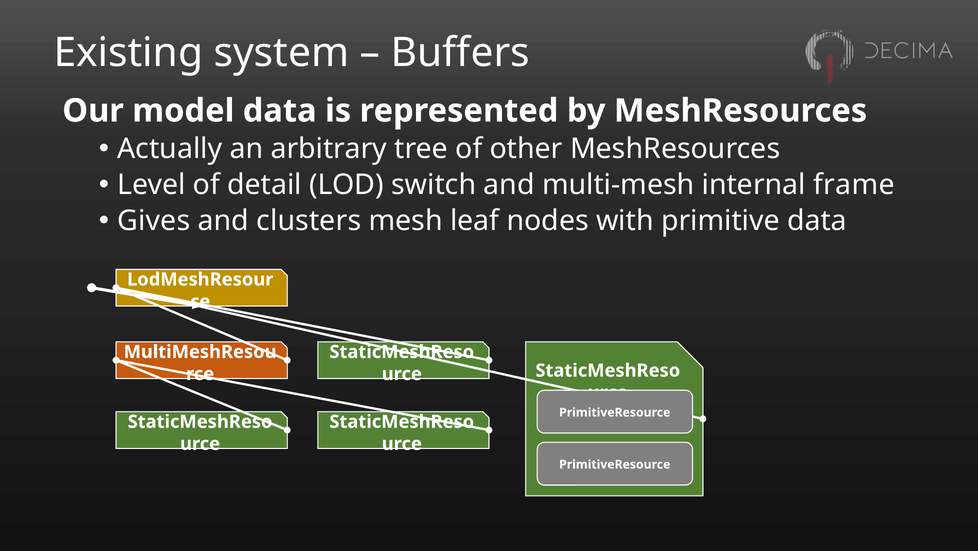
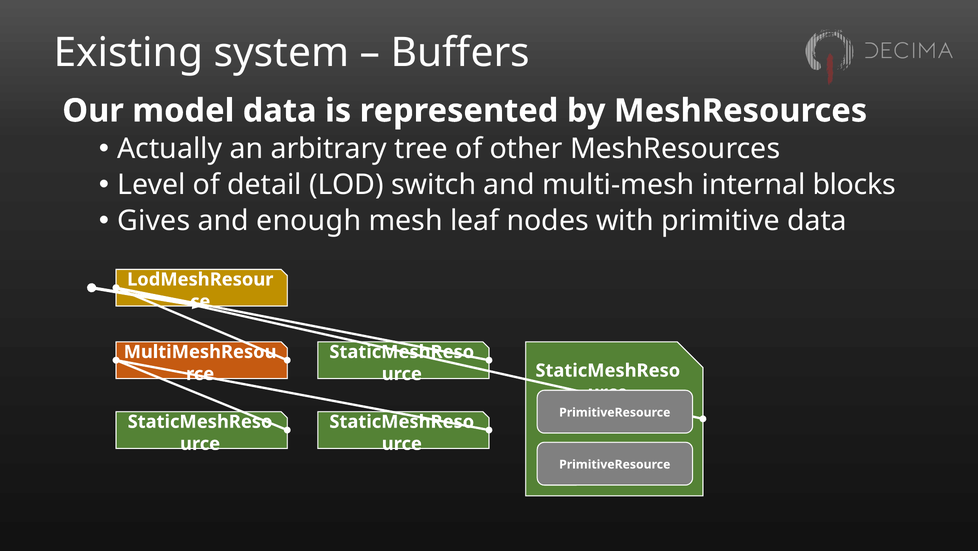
frame: frame -> blocks
clusters: clusters -> enough
